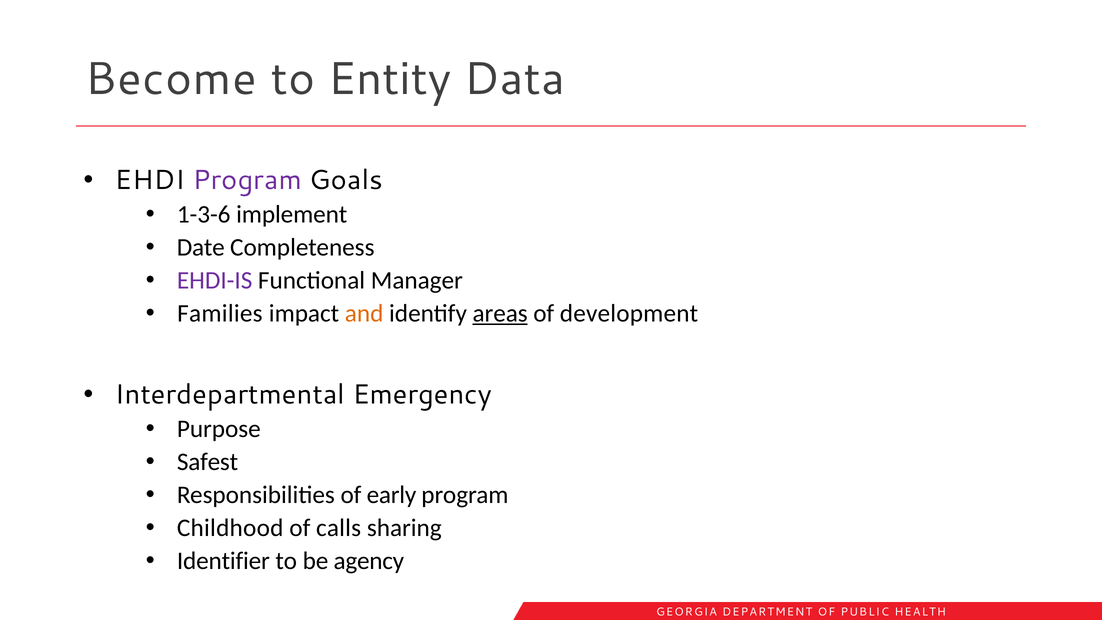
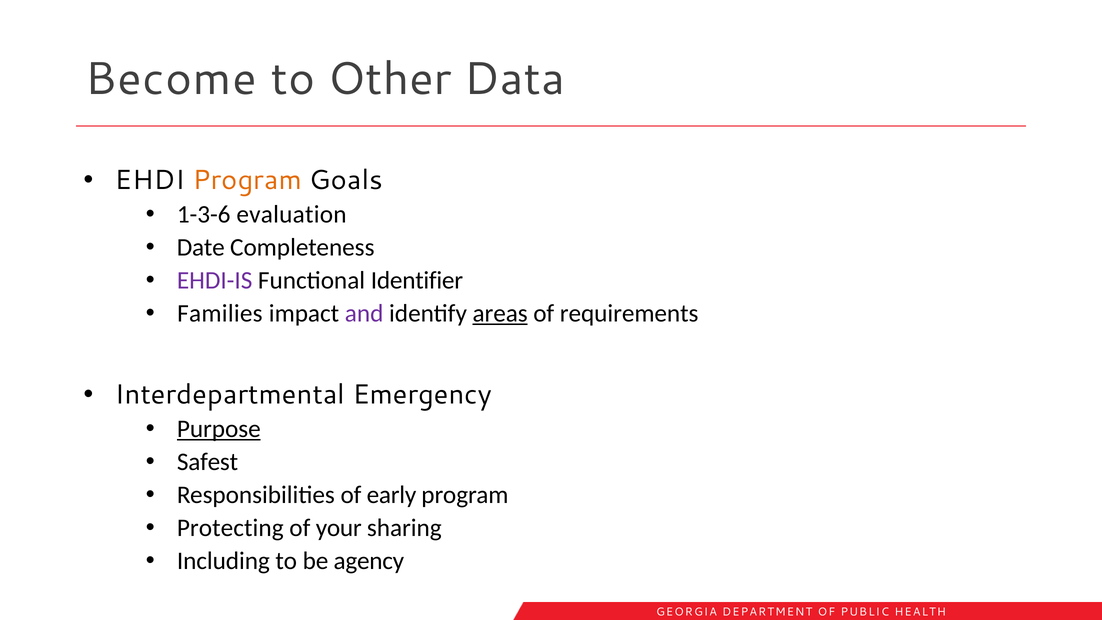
Entity: Entity -> Other
Program at (247, 180) colour: purple -> orange
implement: implement -> evaluation
Manager: Manager -> Identifier
and colour: orange -> purple
development: development -> requirements
Purpose underline: none -> present
Childhood: Childhood -> Protecting
calls: calls -> your
Identifier: Identifier -> Including
